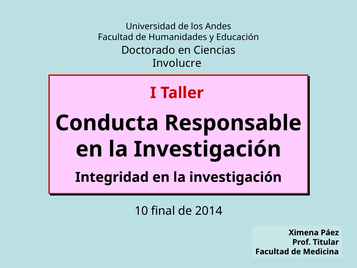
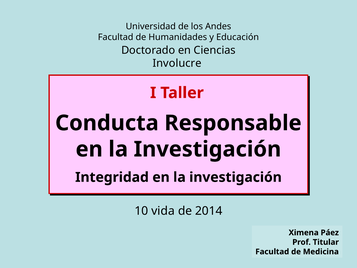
final: final -> vida
